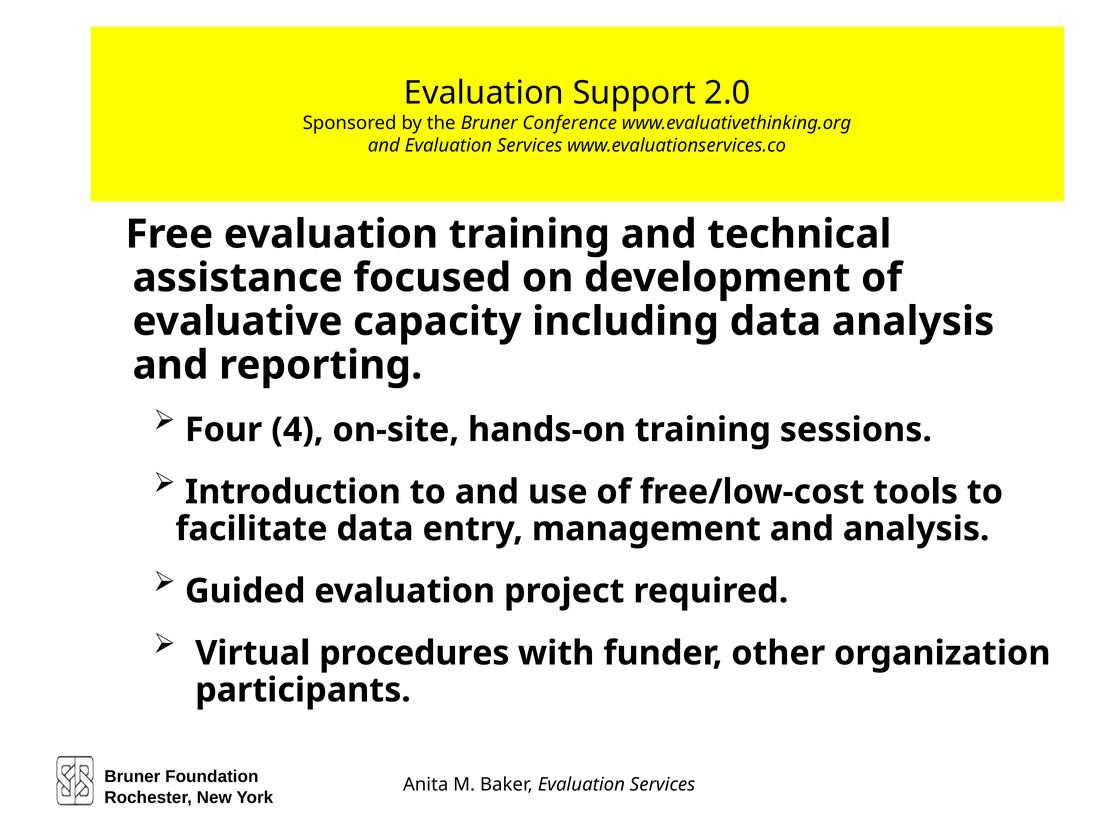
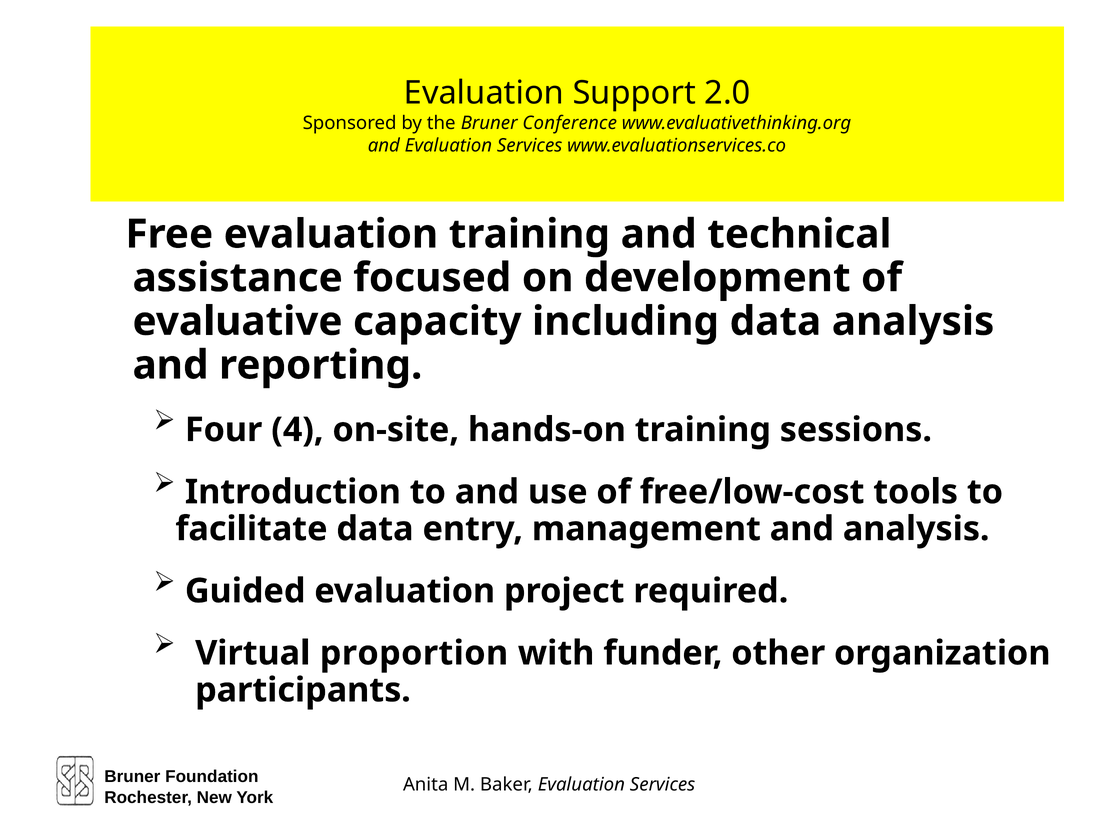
procedures: procedures -> proportion
